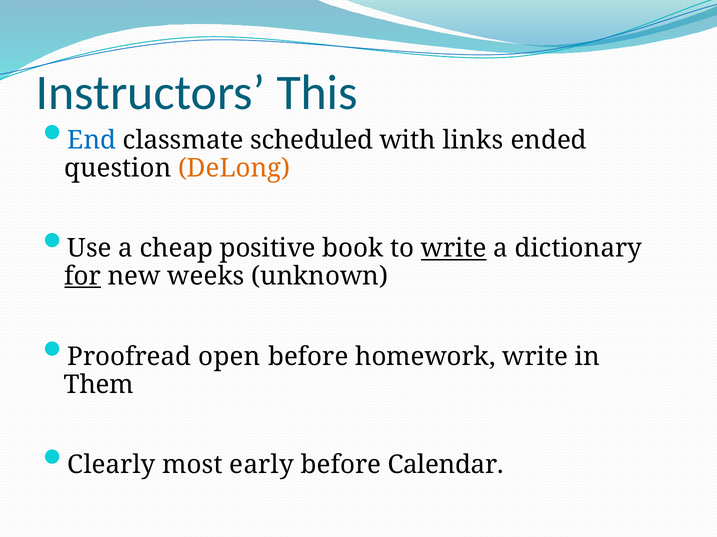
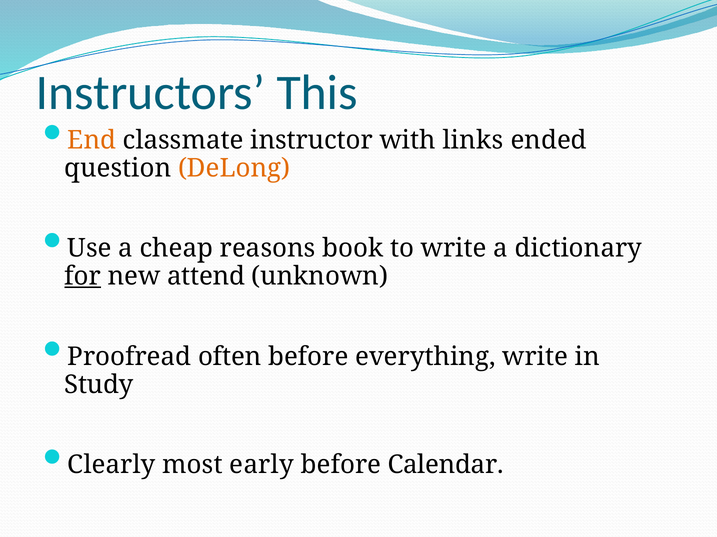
End colour: blue -> orange
scheduled: scheduled -> instructor
positive: positive -> reasons
write at (454, 249) underline: present -> none
weeks: weeks -> attend
open: open -> often
homework: homework -> everything
Them: Them -> Study
